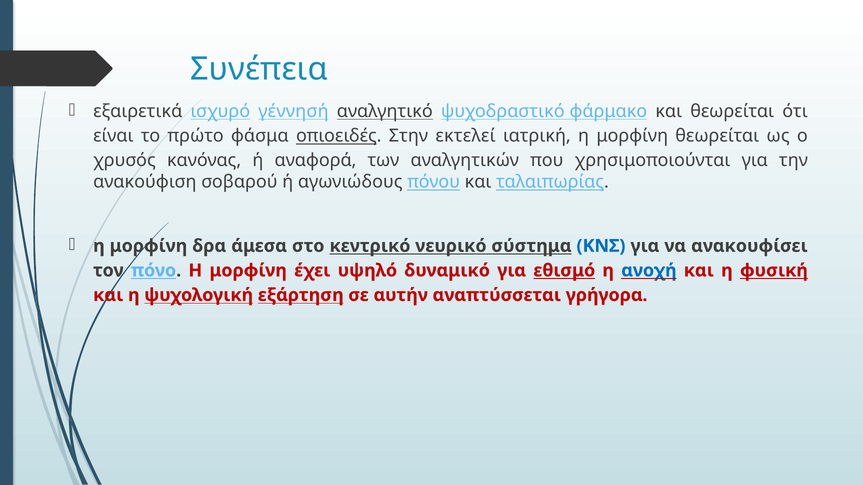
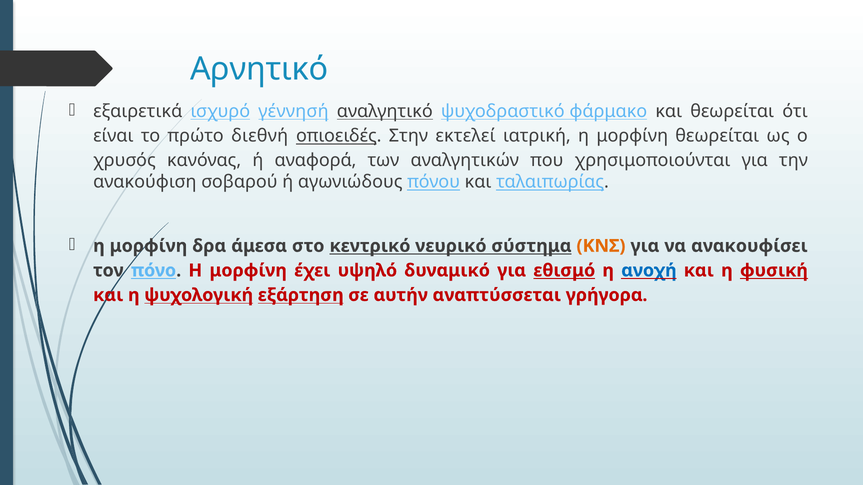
Συνέπεια: Συνέπεια -> Αρνητικό
φάσμα: φάσμα -> διεθνή
ΚΝΣ colour: blue -> orange
